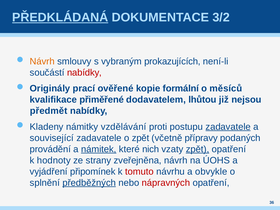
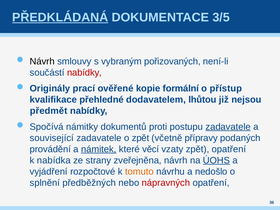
3/2: 3/2 -> 3/5
Návrh at (42, 61) colour: orange -> black
prokazujících: prokazujících -> pořizovaných
měsíců: měsíců -> přístup
přiměřené: přiměřené -> přehledné
Kladeny: Kladeny -> Spočívá
vzdělávání: vzdělávání -> dokumentů
nich: nich -> věcí
zpět at (198, 149) underline: present -> none
hodnoty: hodnoty -> nabídka
ÚOHS underline: none -> present
připomínek: připomínek -> rozpočtové
tomuto colour: red -> orange
obvykle: obvykle -> nedošlo
předběžných underline: present -> none
